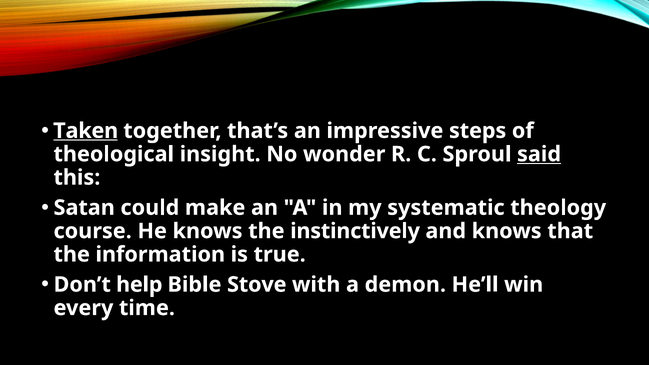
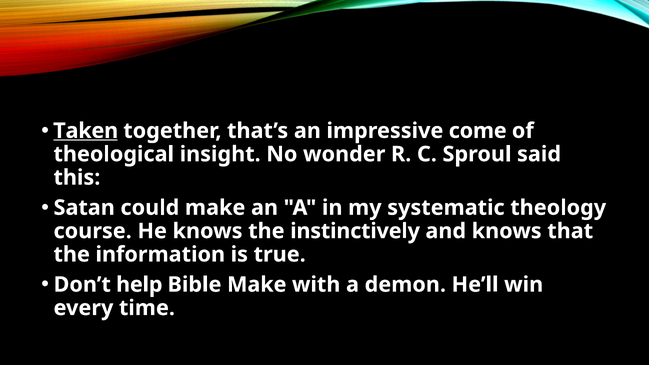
steps: steps -> come
said underline: present -> none
Bible Stove: Stove -> Make
